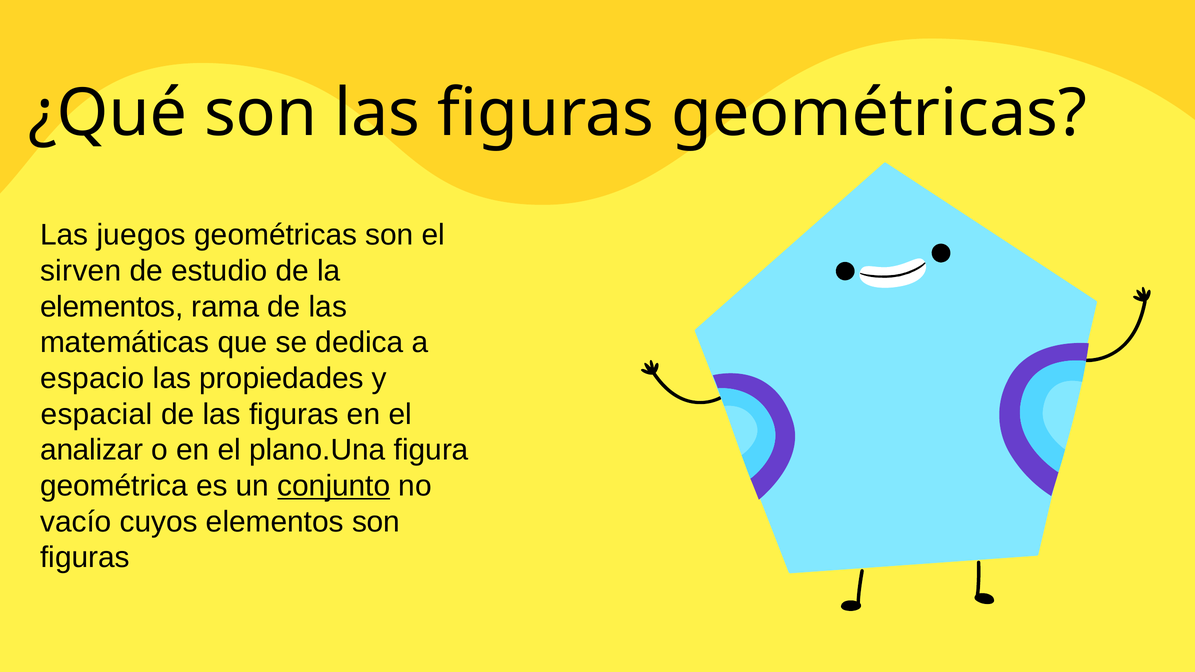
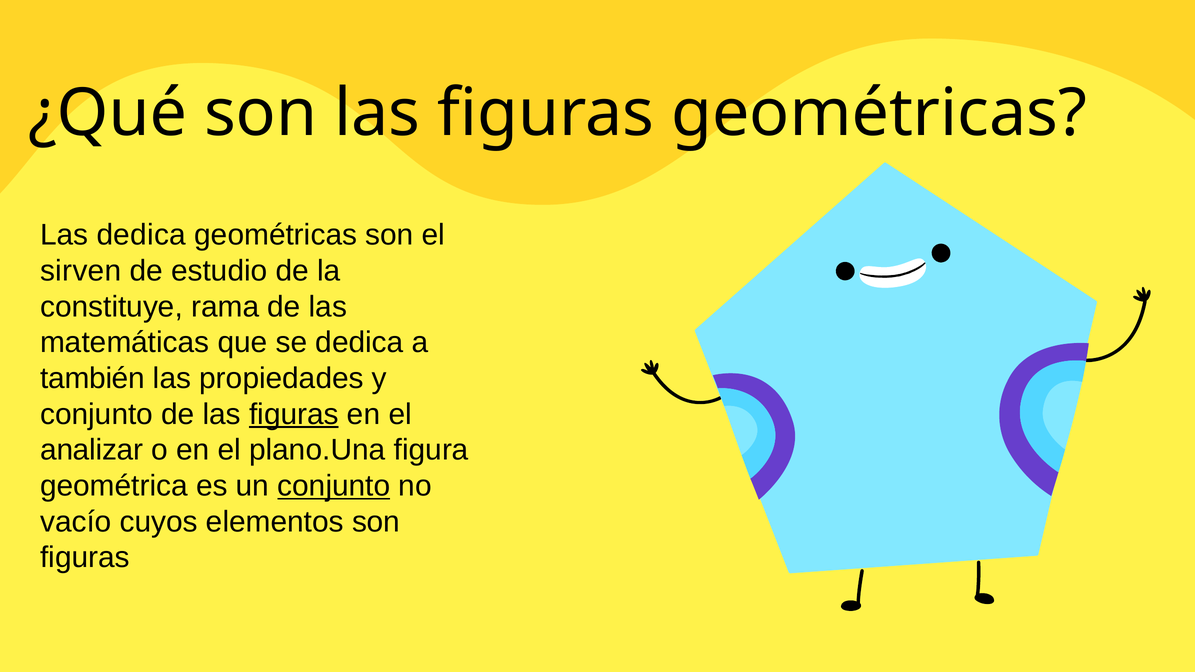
Las juegos: juegos -> dedica
elementos at (112, 307): elementos -> constituye
espacio: espacio -> también
espacial at (96, 414): espacial -> conjunto
figuras at (294, 414) underline: none -> present
